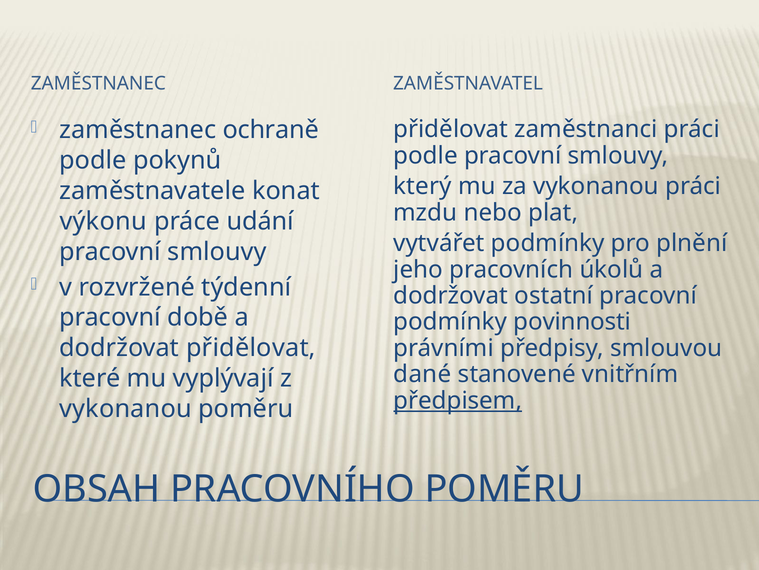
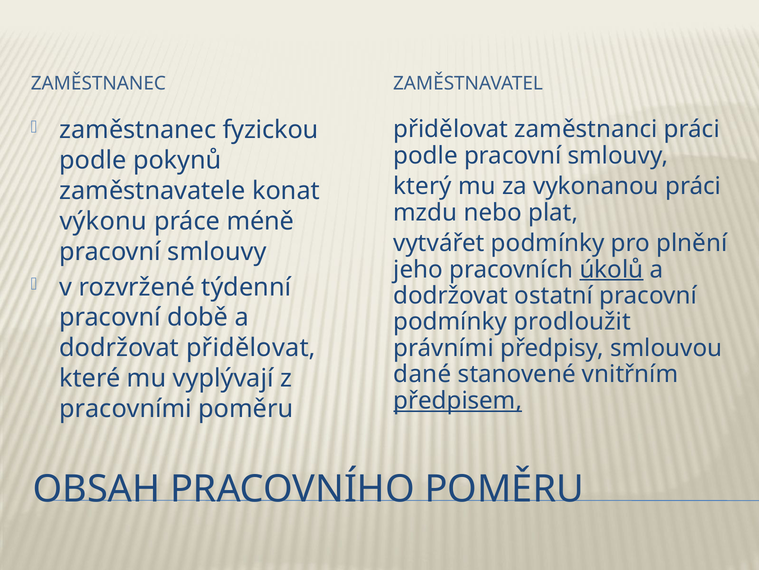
ochraně: ochraně -> fyzickou
udání: udání -> méně
úkolů underline: none -> present
povinnosti: povinnosti -> prodloužit
vykonanou at (126, 408): vykonanou -> pracovními
